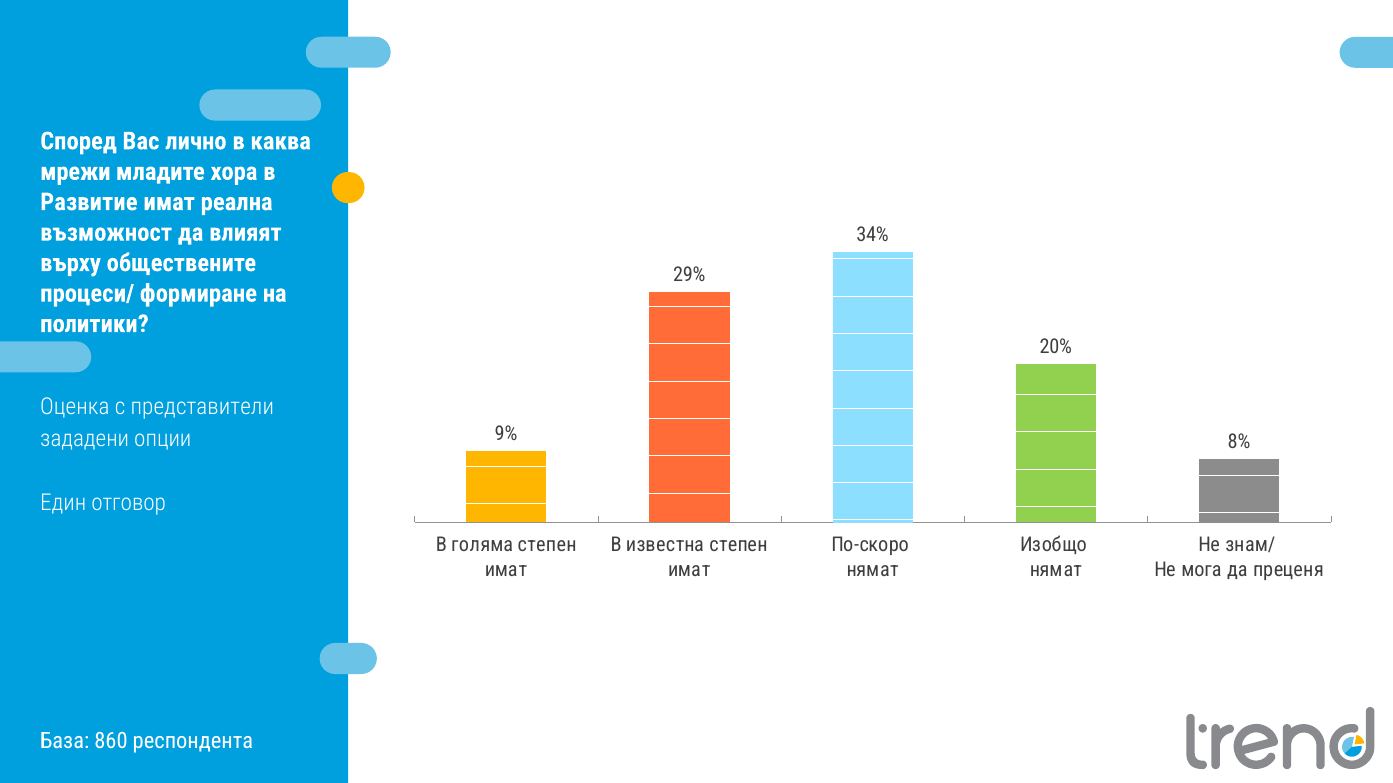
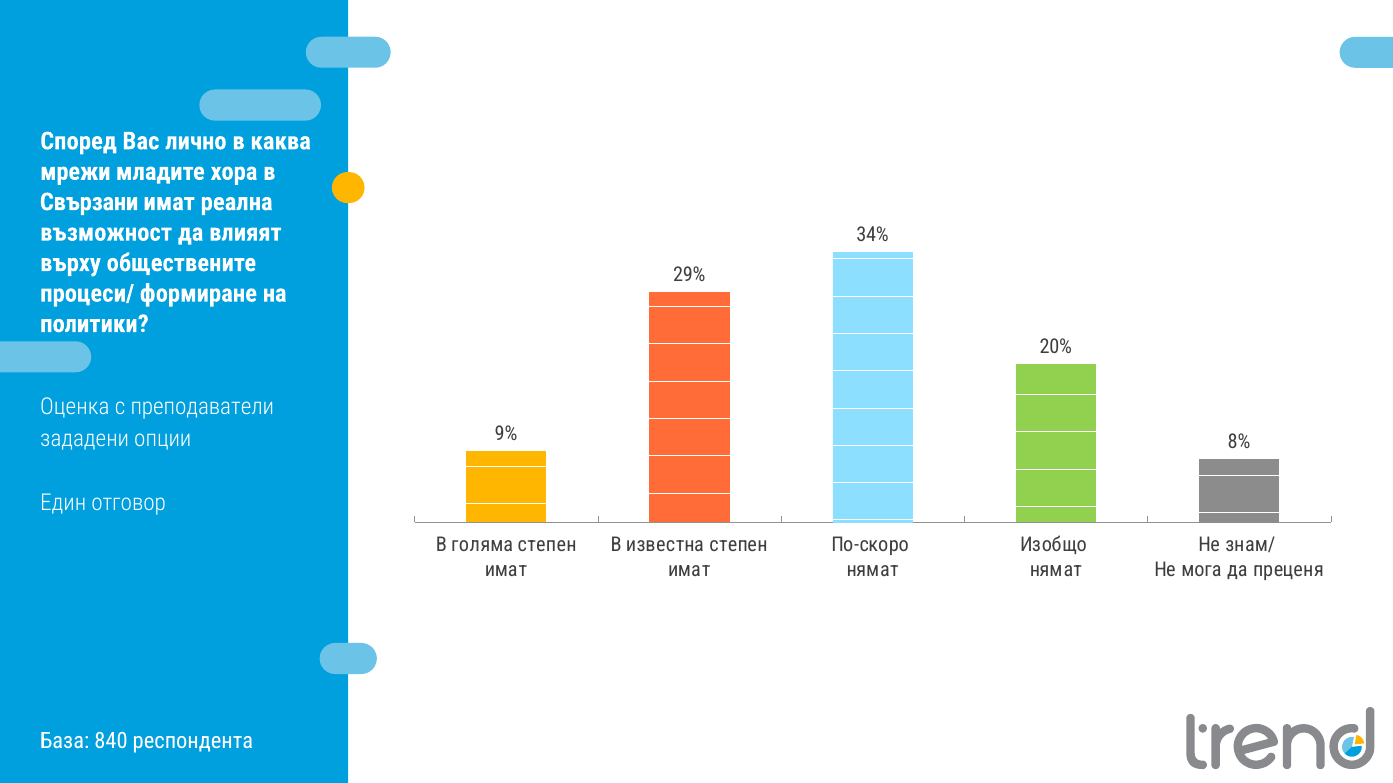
Развитие: Развитие -> Свързани
представители: представители -> преподаватели
860: 860 -> 840
